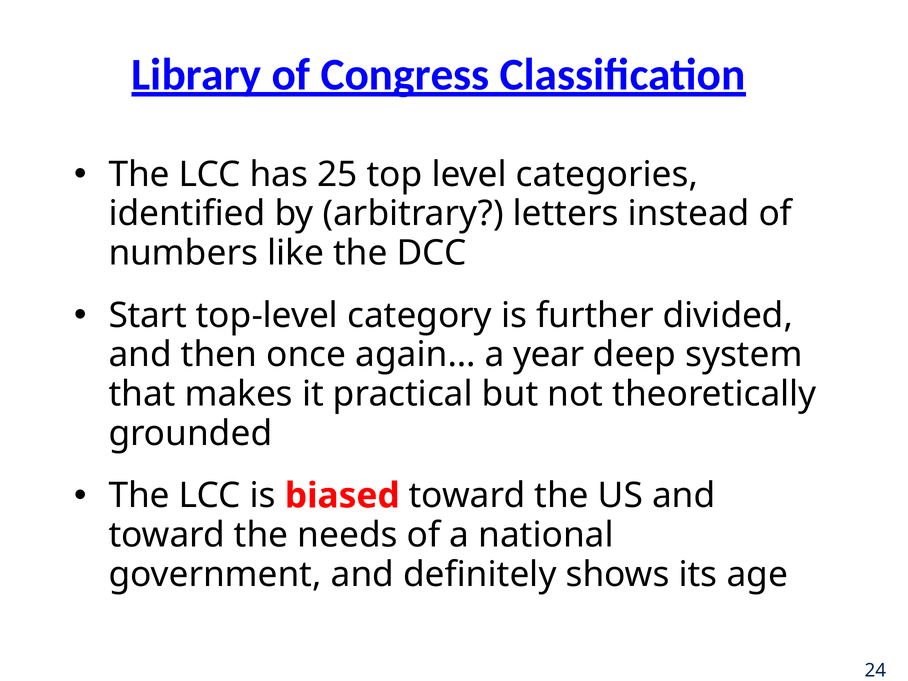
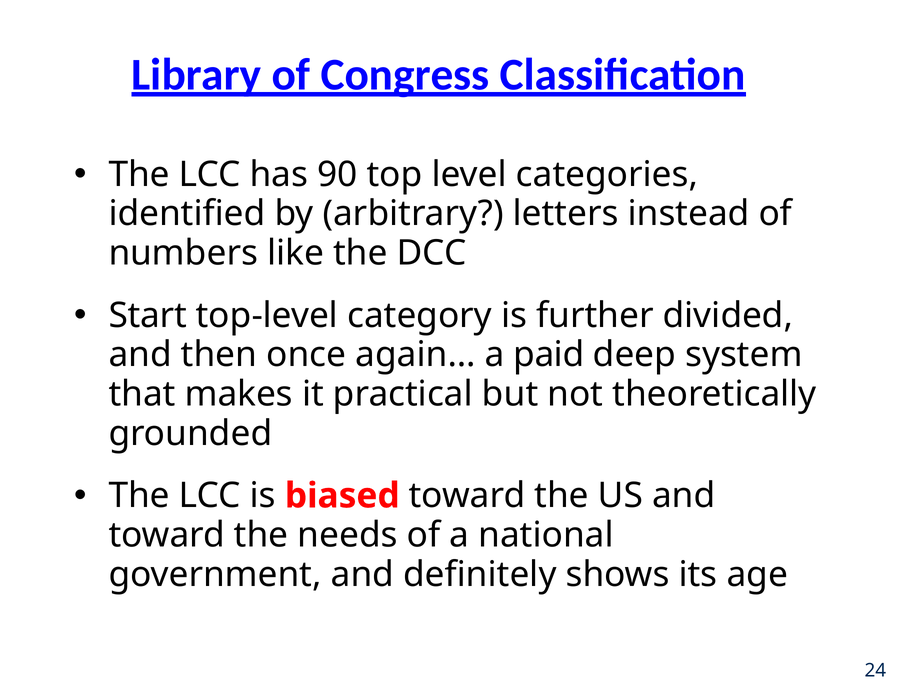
25: 25 -> 90
year: year -> paid
